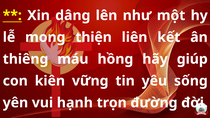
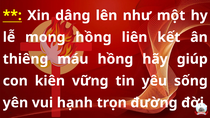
mong thiện: thiện -> hồng
